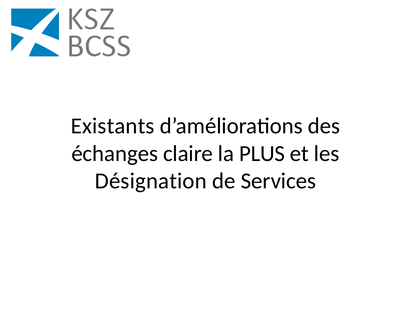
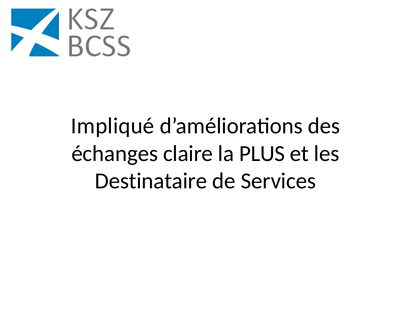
Existants: Existants -> Impliqué
Désignation: Désignation -> Destinataire
